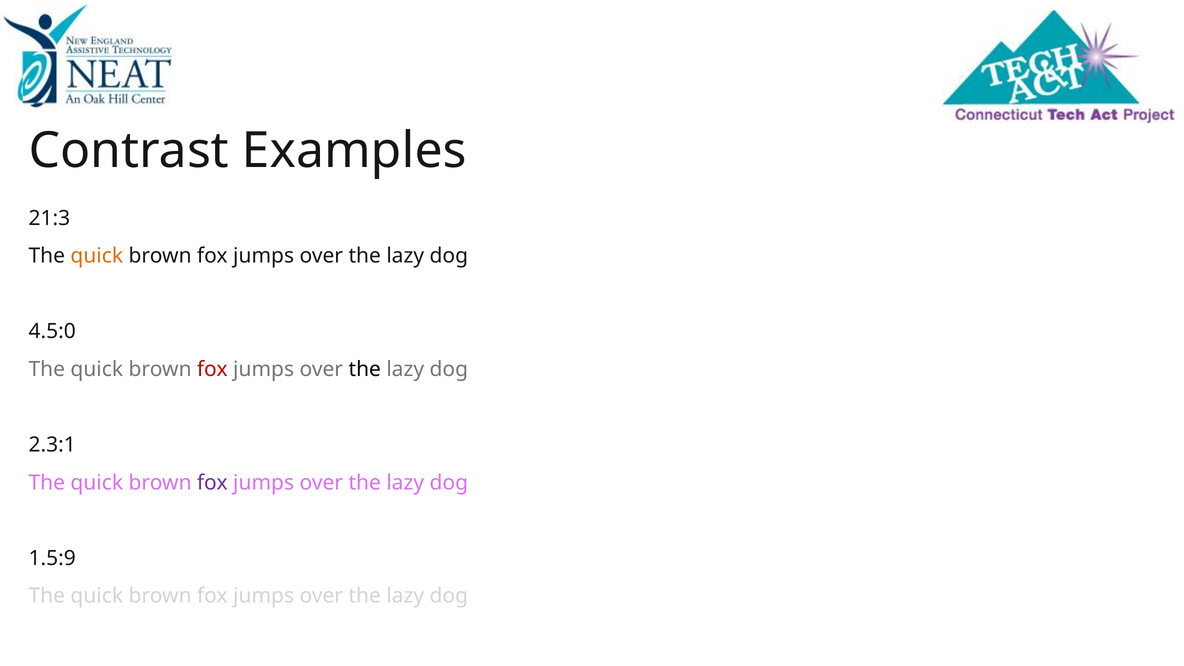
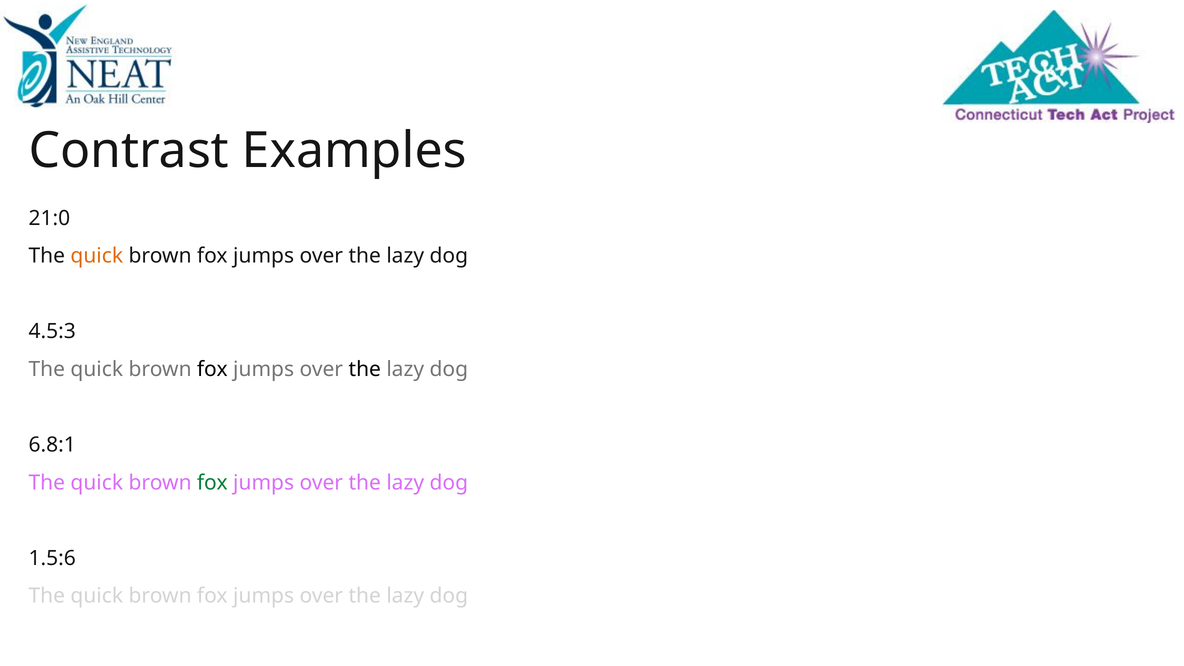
21:3: 21:3 -> 21:0
4.5:0: 4.5:0 -> 4.5:3
fox at (212, 369) colour: red -> black
2.3:1: 2.3:1 -> 6.8:1
fox at (212, 483) colour: purple -> green
1.5:9: 1.5:9 -> 1.5:6
